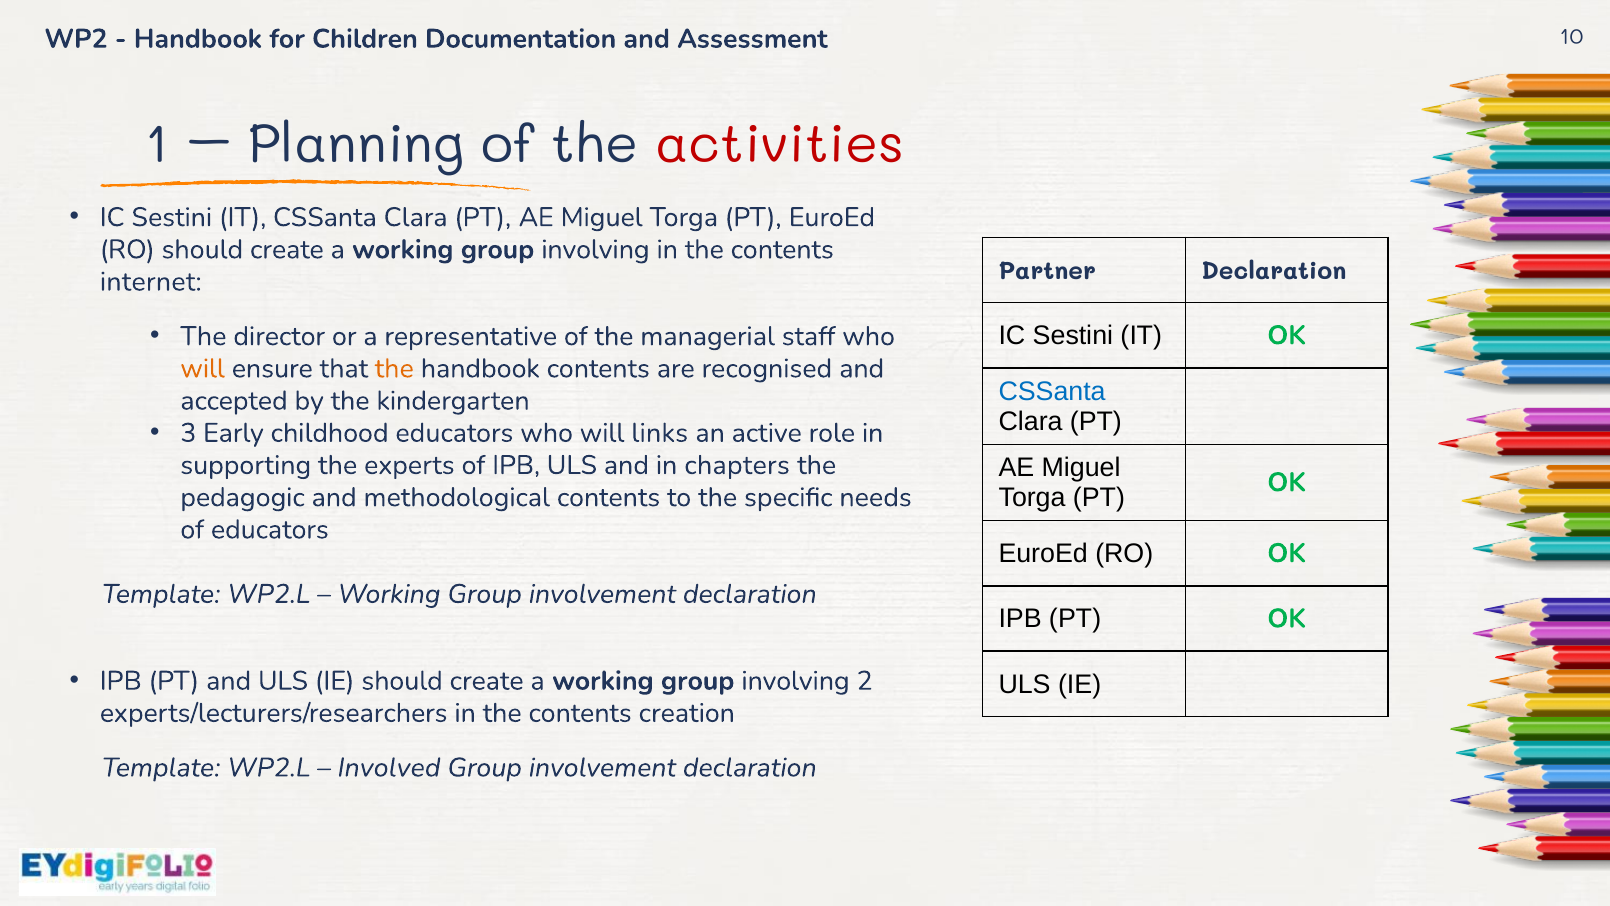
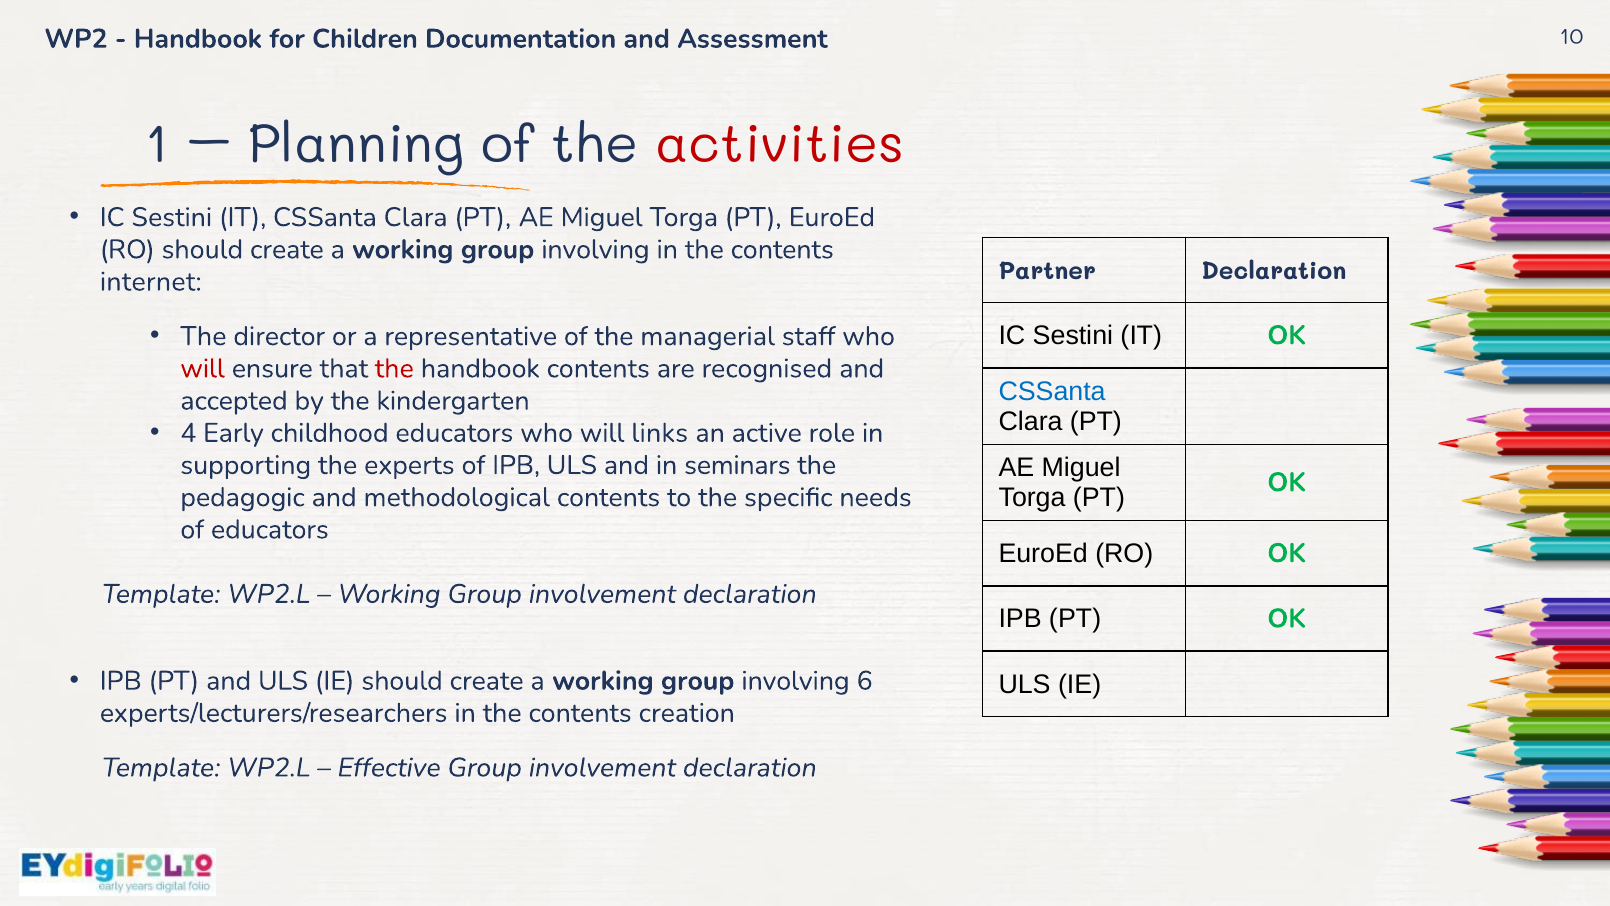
will at (203, 368) colour: orange -> red
the at (394, 368) colour: orange -> red
3: 3 -> 4
chapters: chapters -> seminars
2: 2 -> 6
Involved: Involved -> Effective
